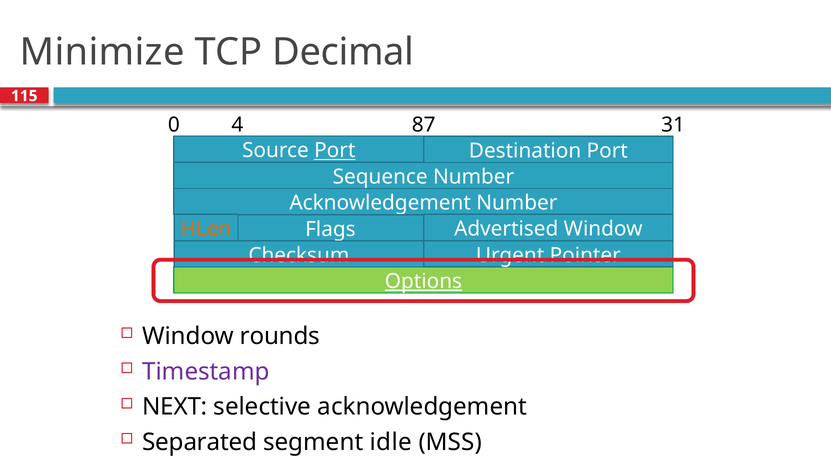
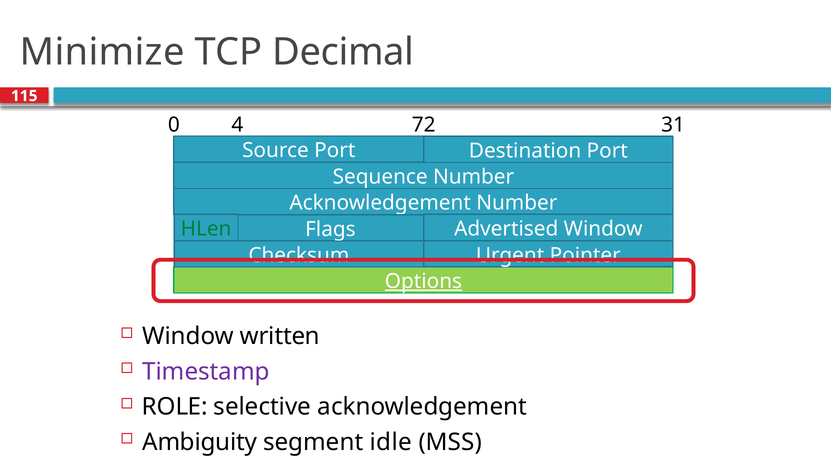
87: 87 -> 72
Port at (335, 150) underline: present -> none
HLen colour: orange -> green
rounds: rounds -> written
NEXT: NEXT -> ROLE
Separated: Separated -> Ambiguity
